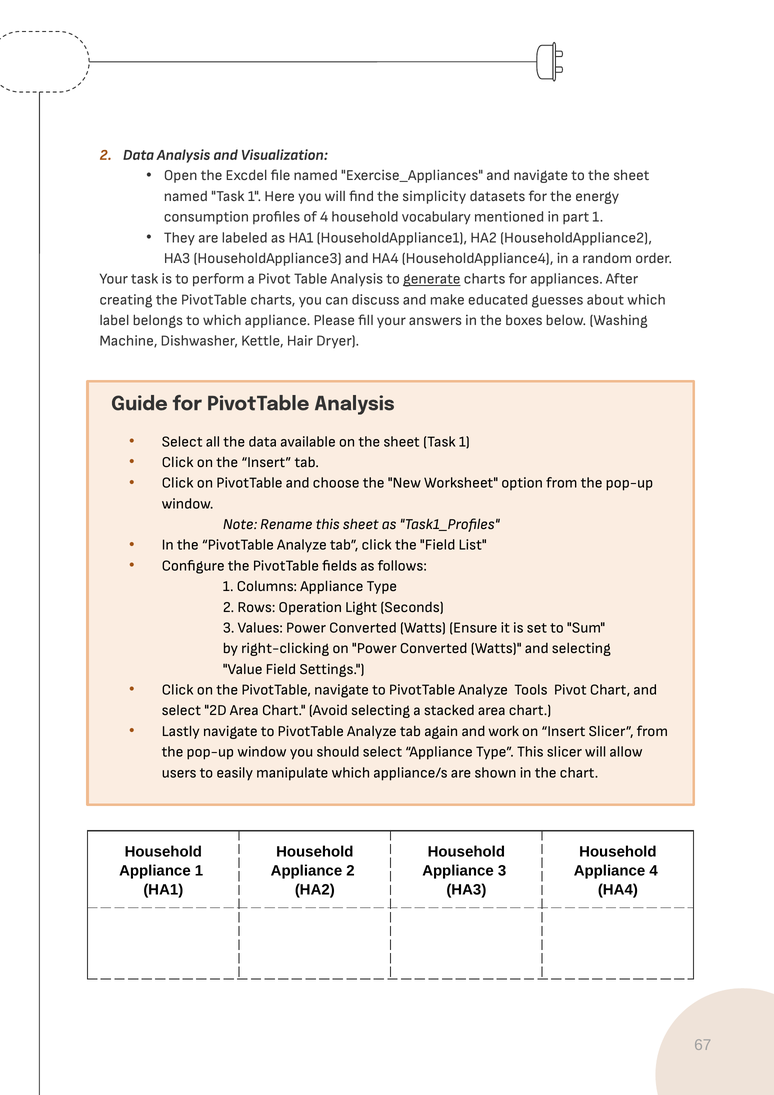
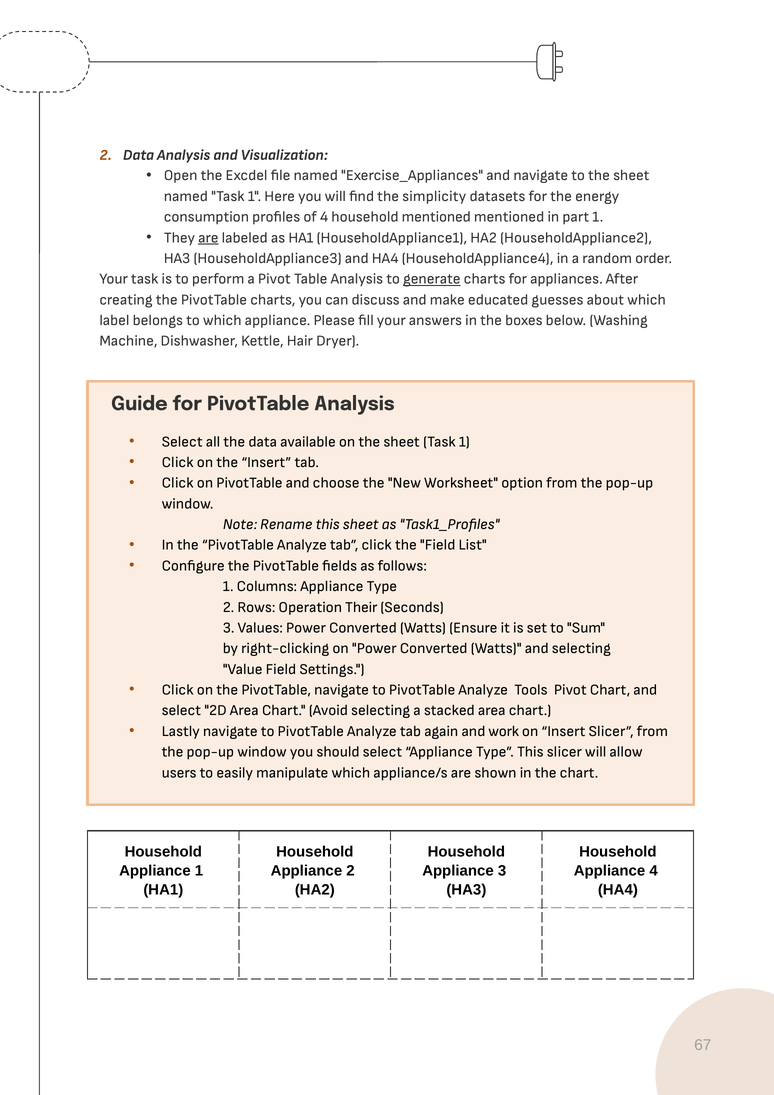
household vocabulary: vocabulary -> mentioned
are at (208, 238) underline: none -> present
Light: Light -> Their
